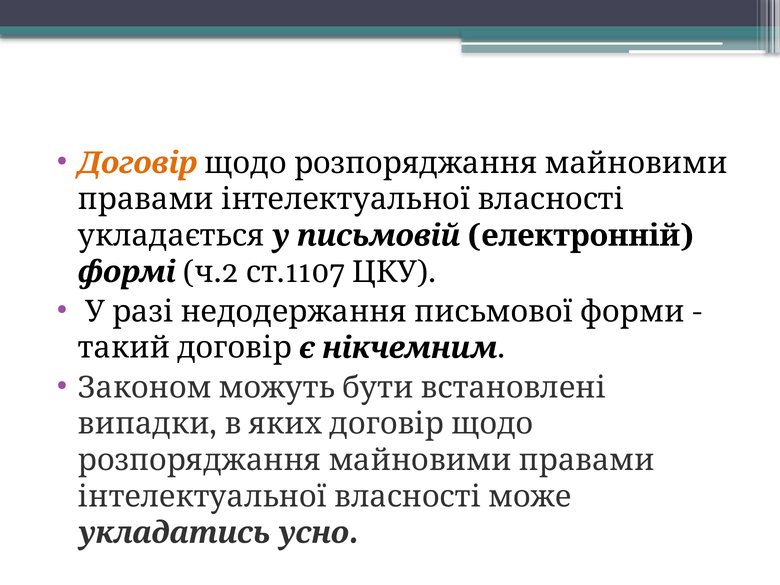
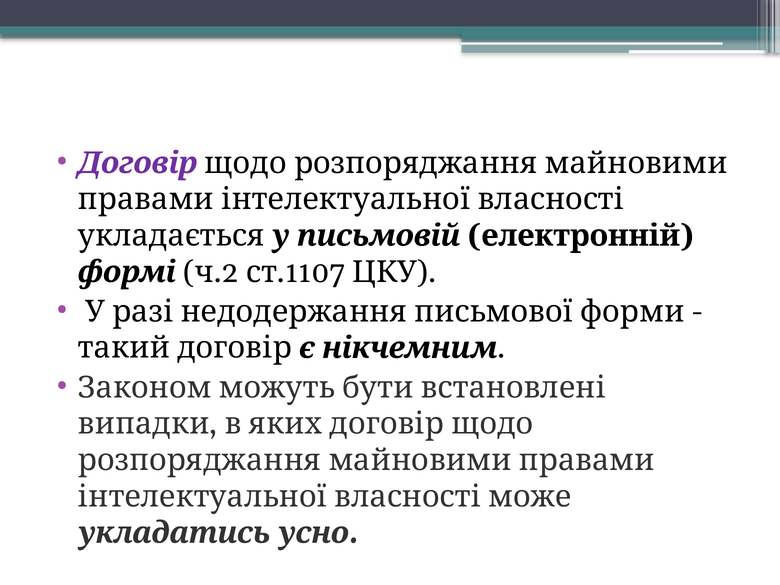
Договір colour: orange -> purple
